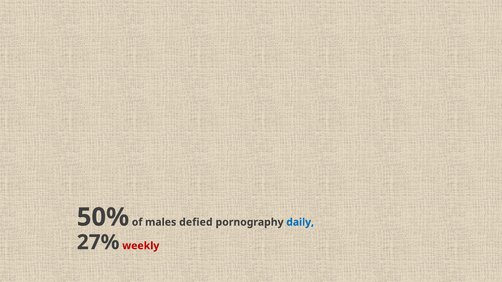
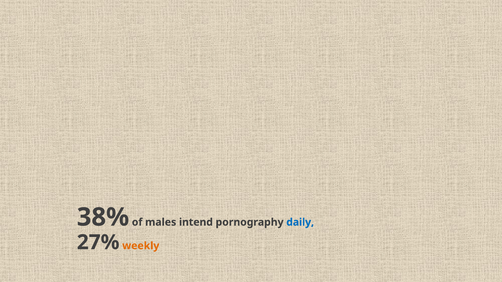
50%: 50% -> 38%
defied: defied -> intend
weekly colour: red -> orange
